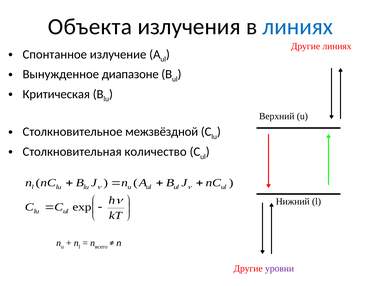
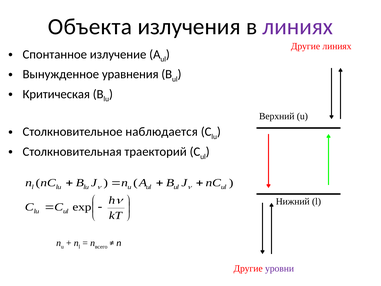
линиях at (298, 27) colour: blue -> purple
диапазоне: диапазоне -> уравнения
межзвёздной: межзвёздной -> наблюдается
количество: количество -> траекторий
